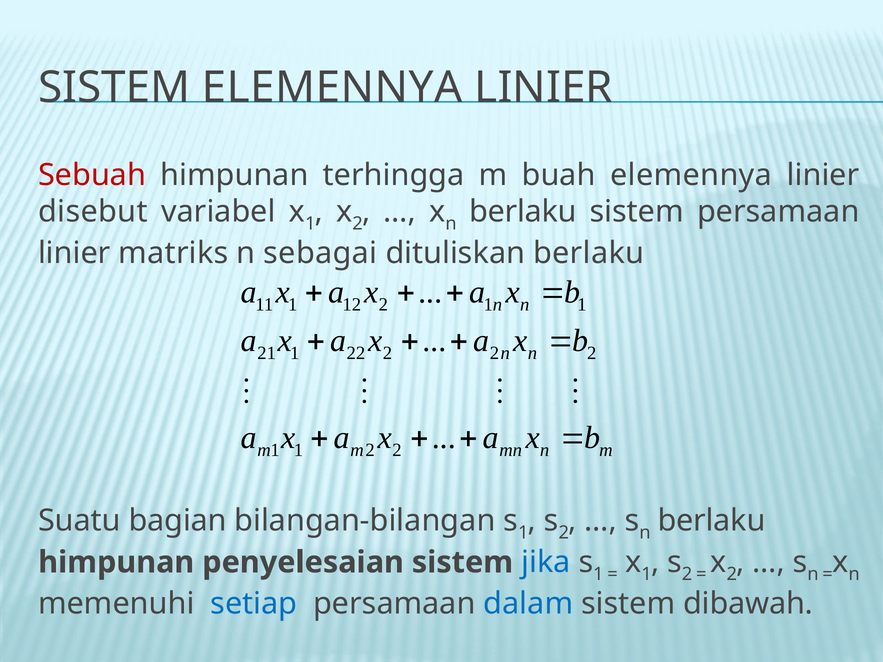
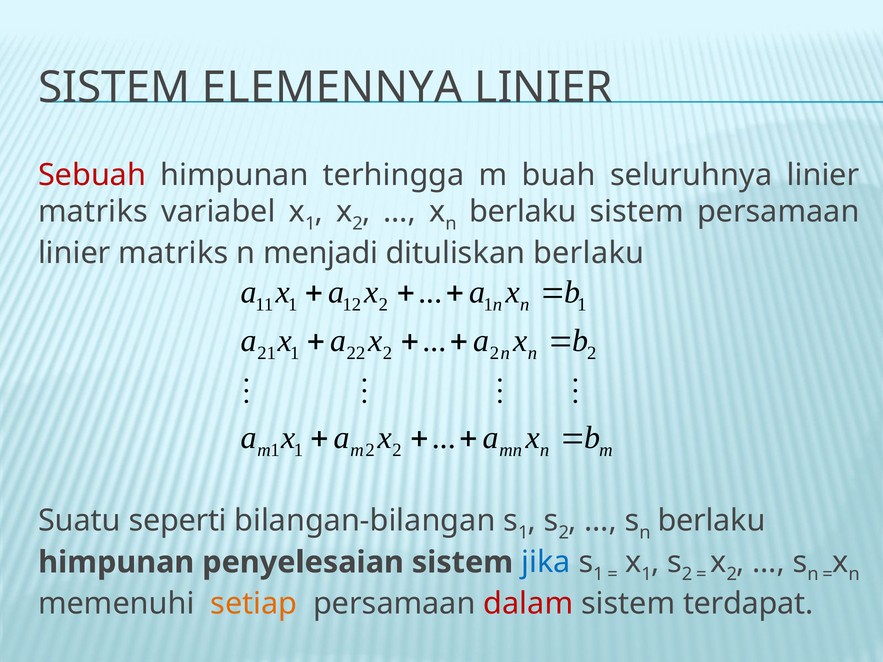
buah elemennya: elemennya -> seluruhnya
disebut at (93, 212): disebut -> matriks
sebagai: sebagai -> menjadi
bagian: bagian -> seperti
setiap colour: blue -> orange
dalam colour: blue -> red
dibawah: dibawah -> terdapat
